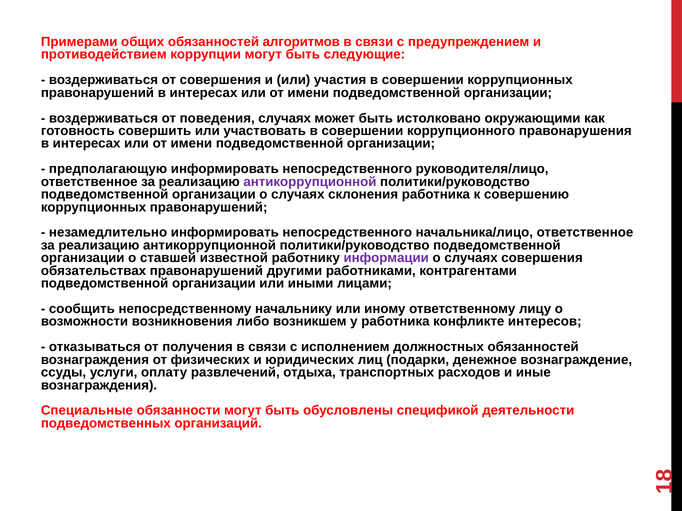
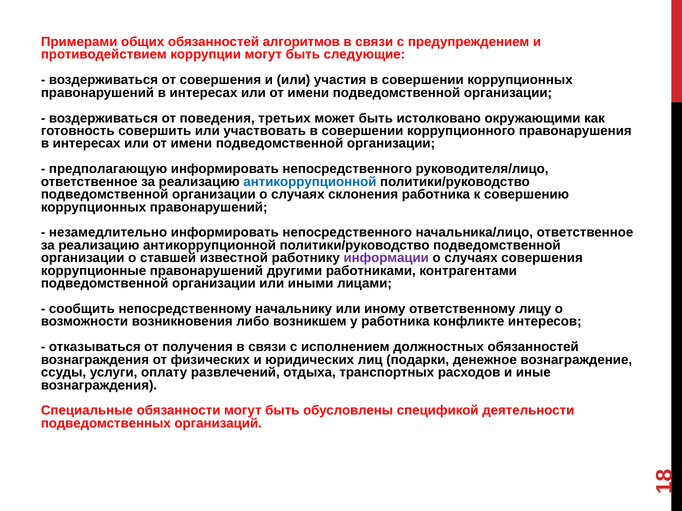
поведения случаях: случаях -> третьих
антикоррупционной at (310, 182) colour: purple -> blue
обязательствах: обязательствах -> коррупционные
